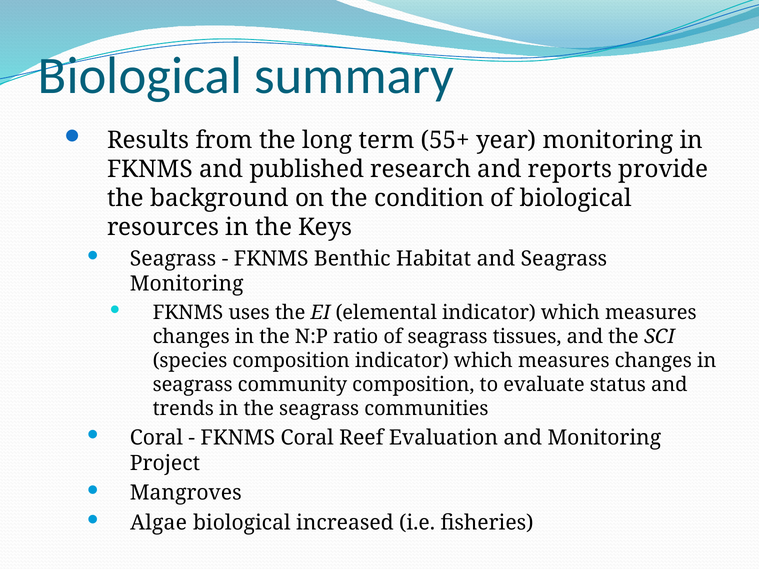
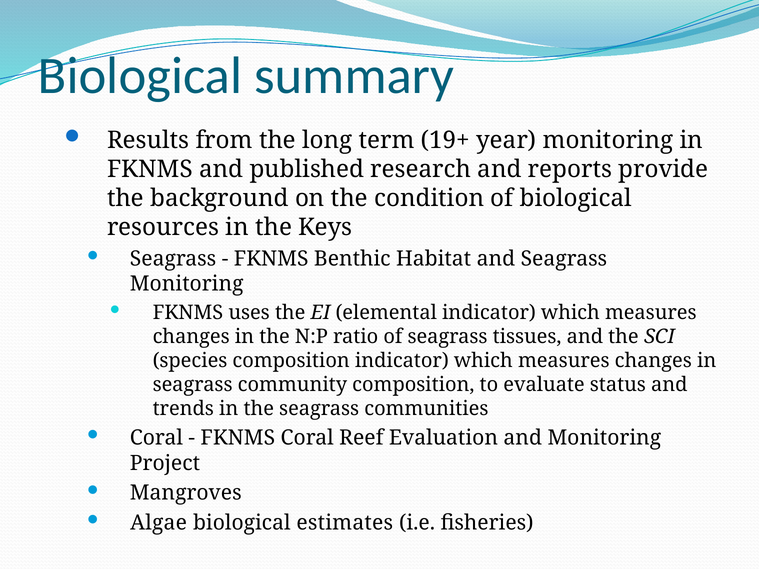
55+: 55+ -> 19+
increased: increased -> estimates
